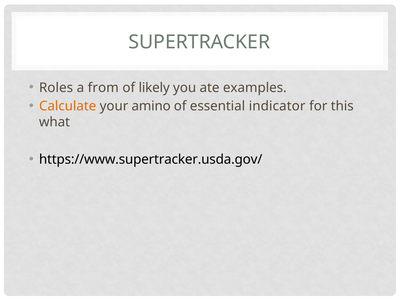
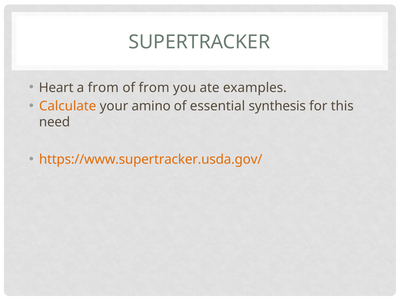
Roles: Roles -> Heart
of likely: likely -> from
indicator: indicator -> synthesis
what: what -> need
https://www.supertracker.usda.gov/ colour: black -> orange
